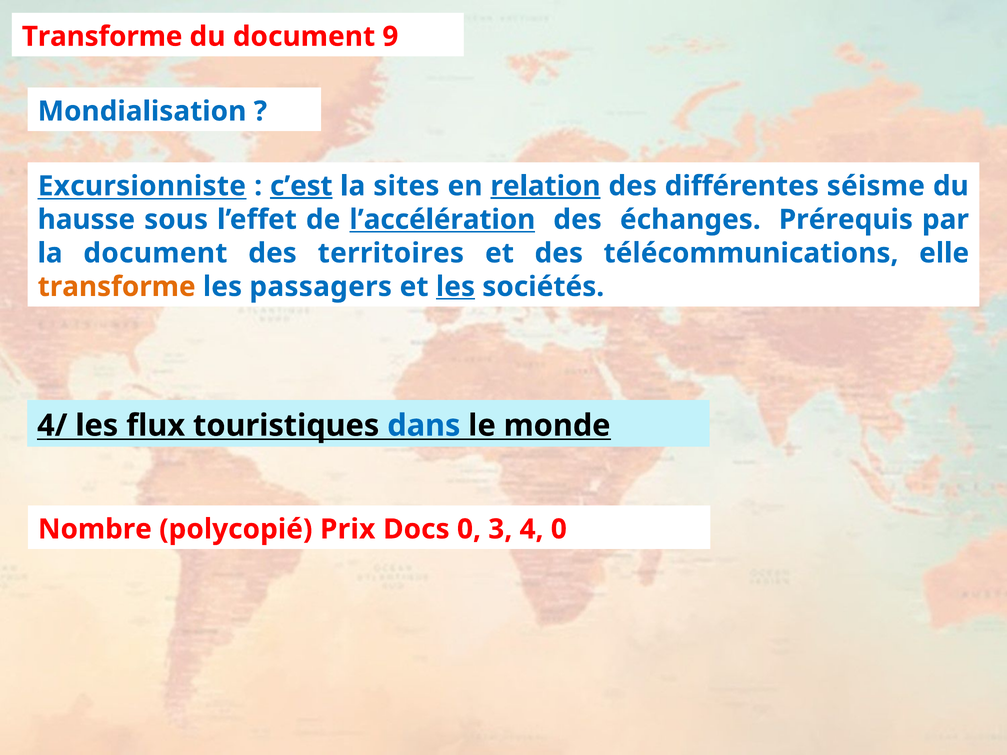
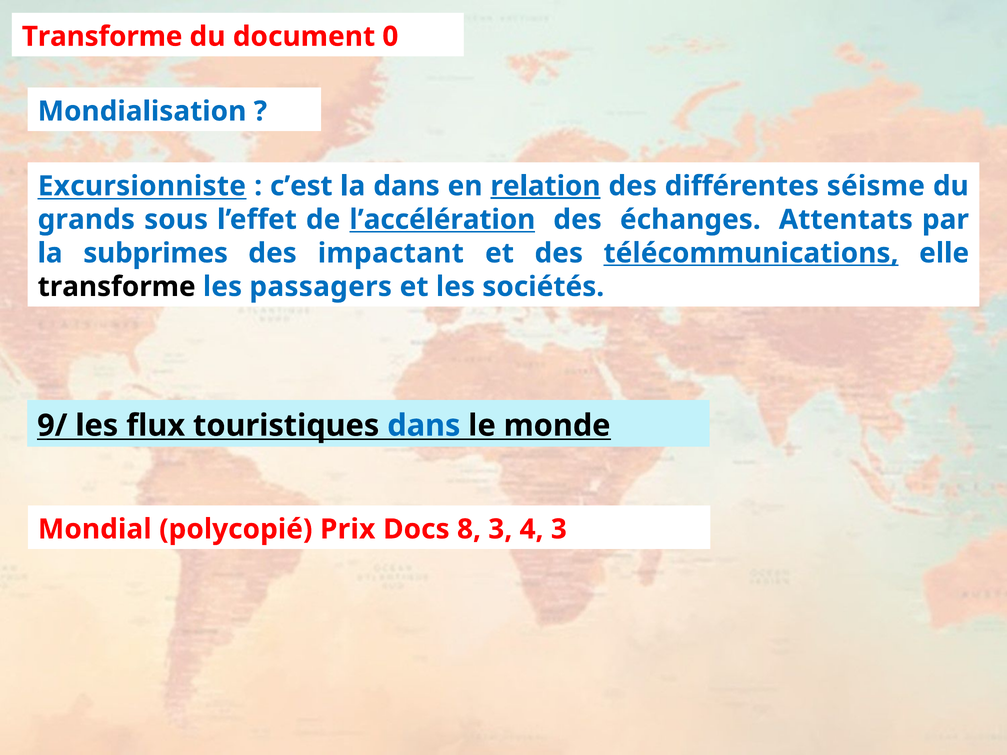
9: 9 -> 0
c’est underline: present -> none
la sites: sites -> dans
hausse: hausse -> grands
Prérequis: Prérequis -> Attentats
la document: document -> subprimes
territoires: territoires -> impactant
télécommunications underline: none -> present
transforme at (117, 287) colour: orange -> black
les at (455, 287) underline: present -> none
4/: 4/ -> 9/
Nombre: Nombre -> Mondial
Docs 0: 0 -> 8
4 0: 0 -> 3
